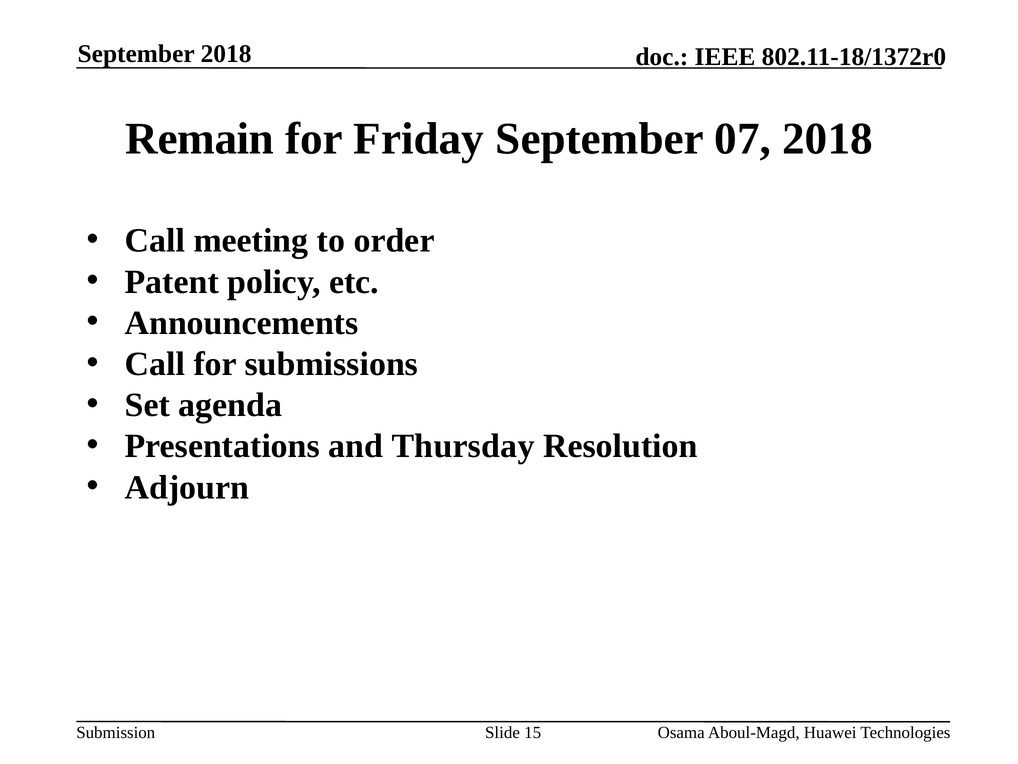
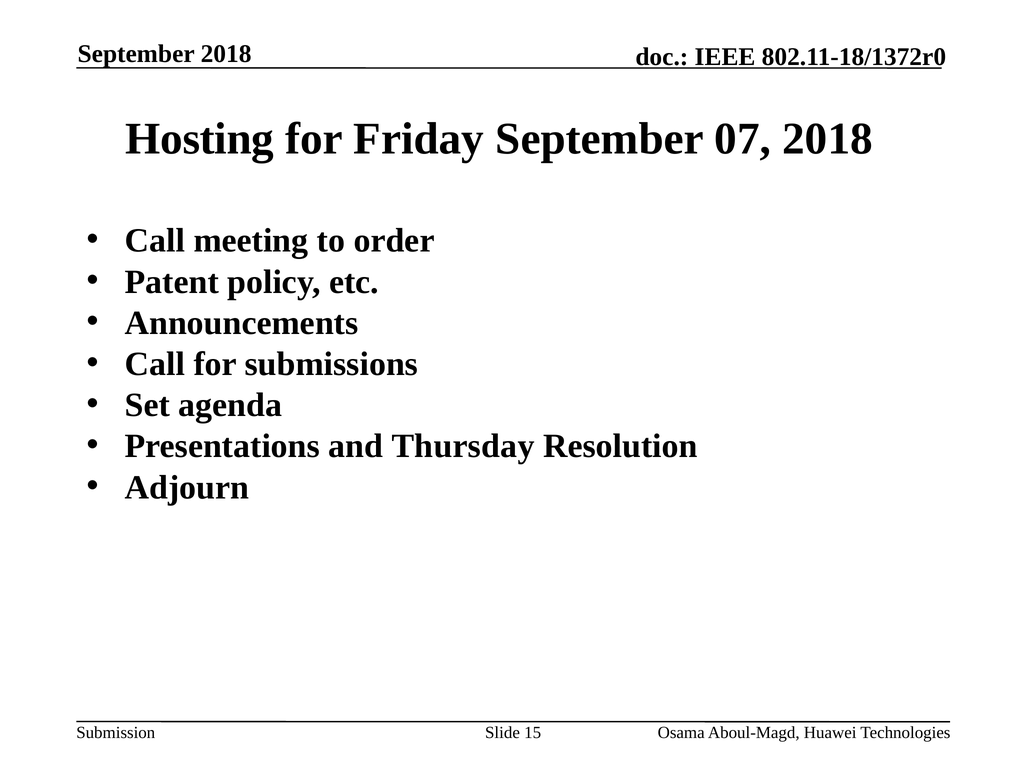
Remain: Remain -> Hosting
